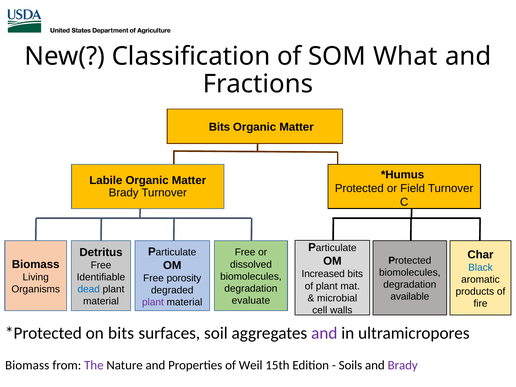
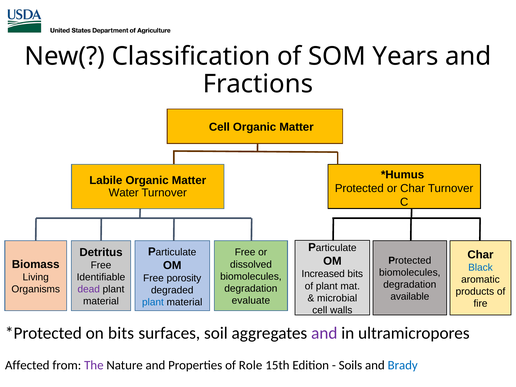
What: What -> Years
Bits at (219, 127): Bits -> Cell
or Field: Field -> Char
Brady at (124, 193): Brady -> Water
dead colour: blue -> purple
plant at (153, 302) colour: purple -> blue
Biomass at (27, 365): Biomass -> Affected
Weil: Weil -> Role
Brady at (403, 365) colour: purple -> blue
